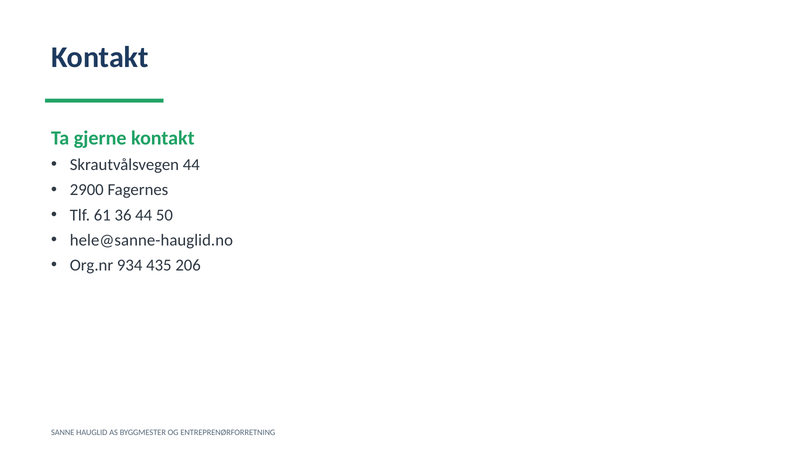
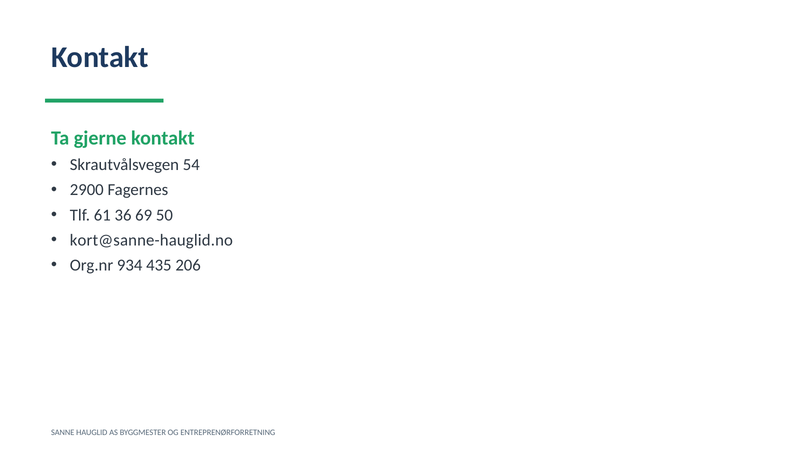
Skrautvålsvegen 44: 44 -> 54
36 44: 44 -> 69
hele@sanne-hauglid.no: hele@sanne-hauglid.no -> kort@sanne-hauglid.no
